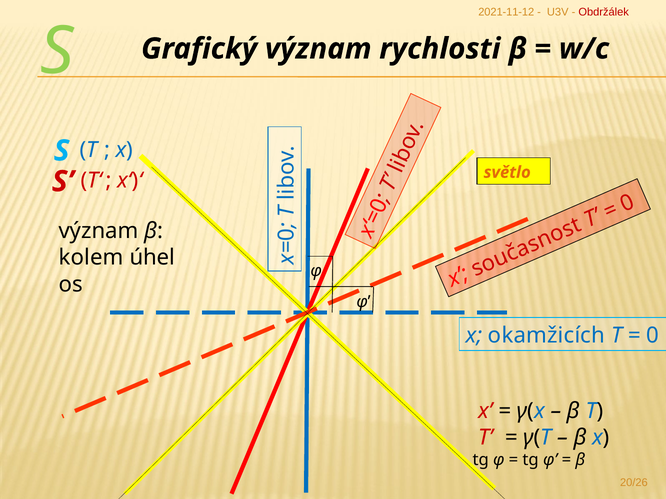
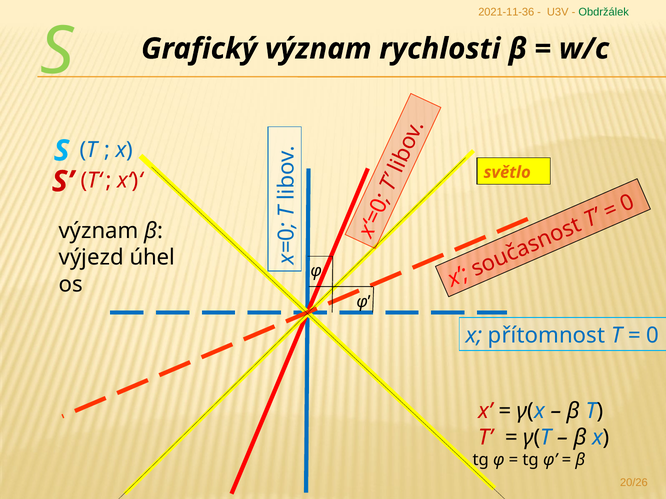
2021-11-12: 2021-11-12 -> 2021-11-36
Obdržálek colour: red -> green
kolem: kolem -> výjezd
okamžicích: okamžicích -> přítomnost
